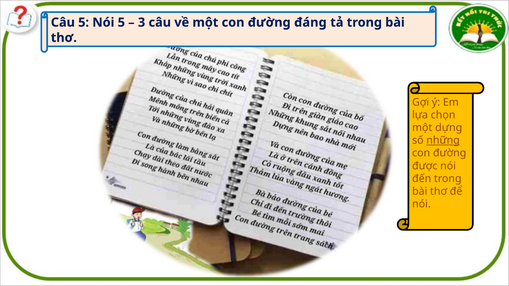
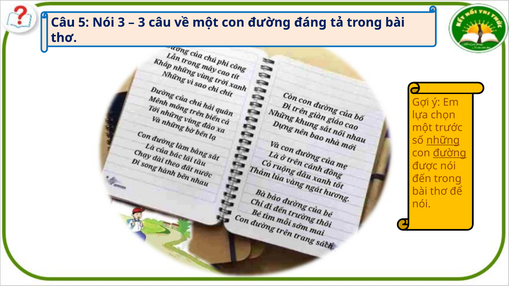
Nói 5: 5 -> 3
dựng: dựng -> trước
đường at (450, 153) underline: none -> present
